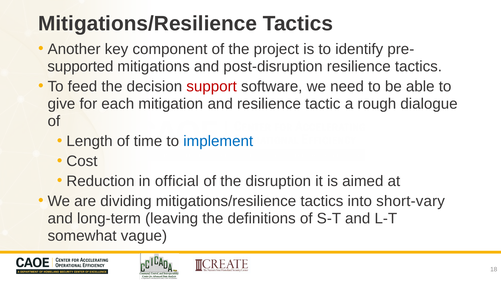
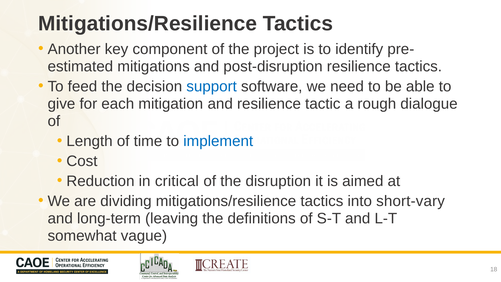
supported: supported -> estimated
support colour: red -> blue
official: official -> critical
